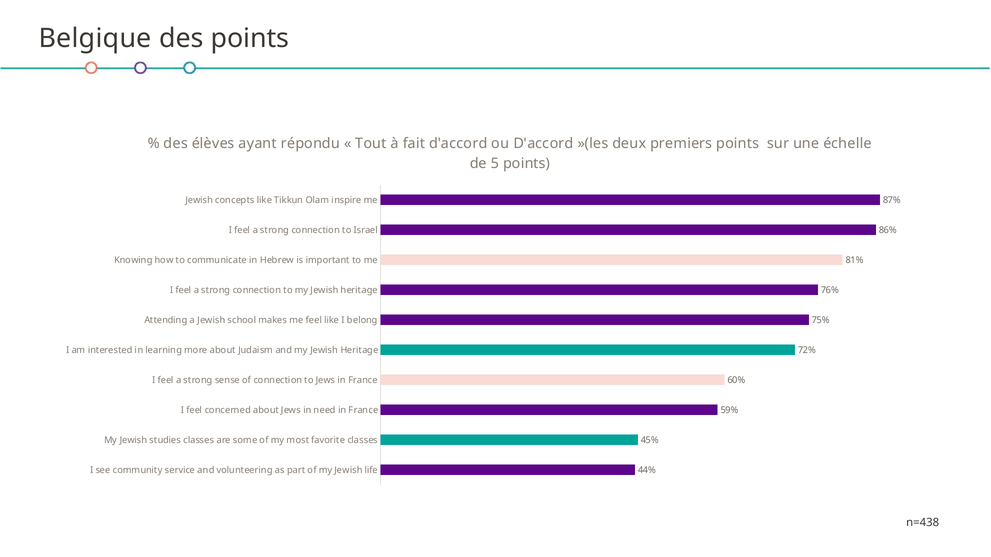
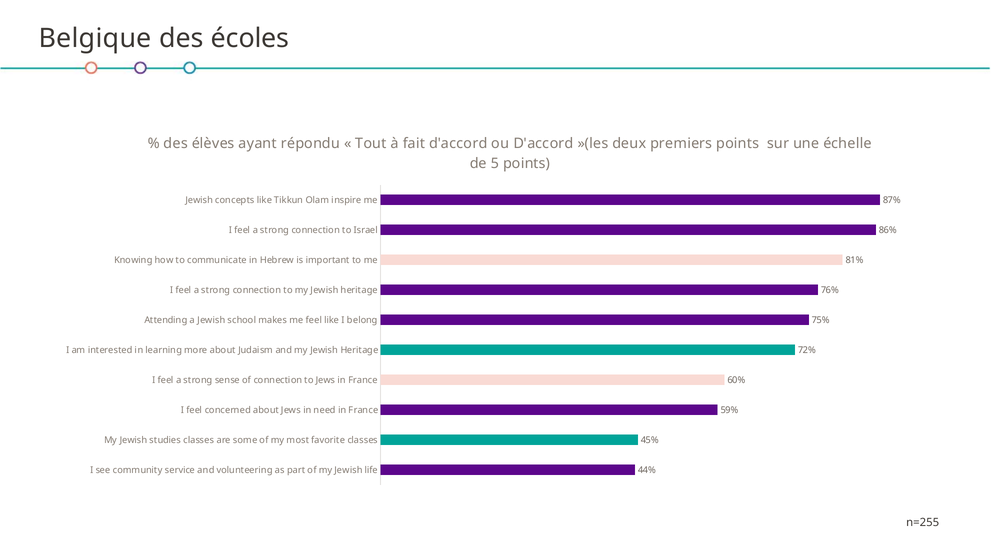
des points: points -> écoles
n=438: n=438 -> n=255
